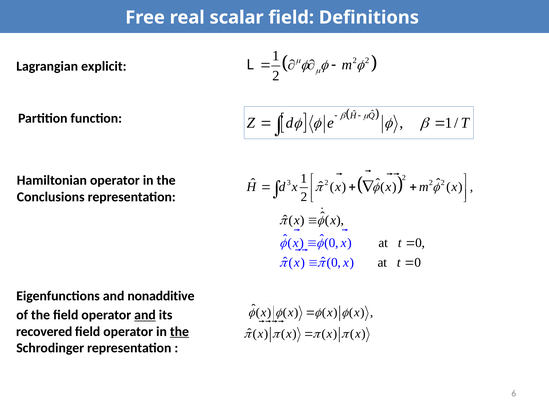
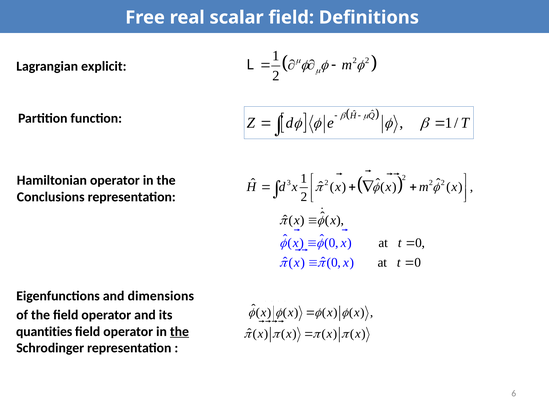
nonadditive: nonadditive -> dimensions
and at (145, 315) underline: present -> none
recovered: recovered -> quantities
